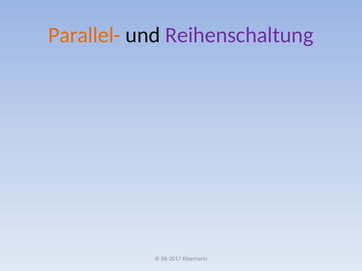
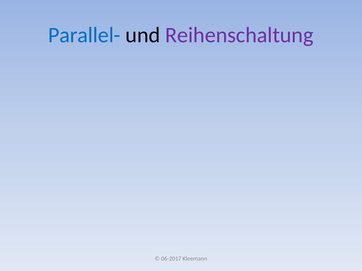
Parallel- colour: orange -> blue
